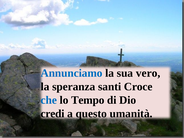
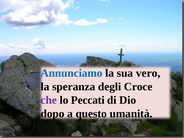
santi: santi -> degli
che colour: blue -> purple
Tempo: Tempo -> Peccati
credi: credi -> dopo
